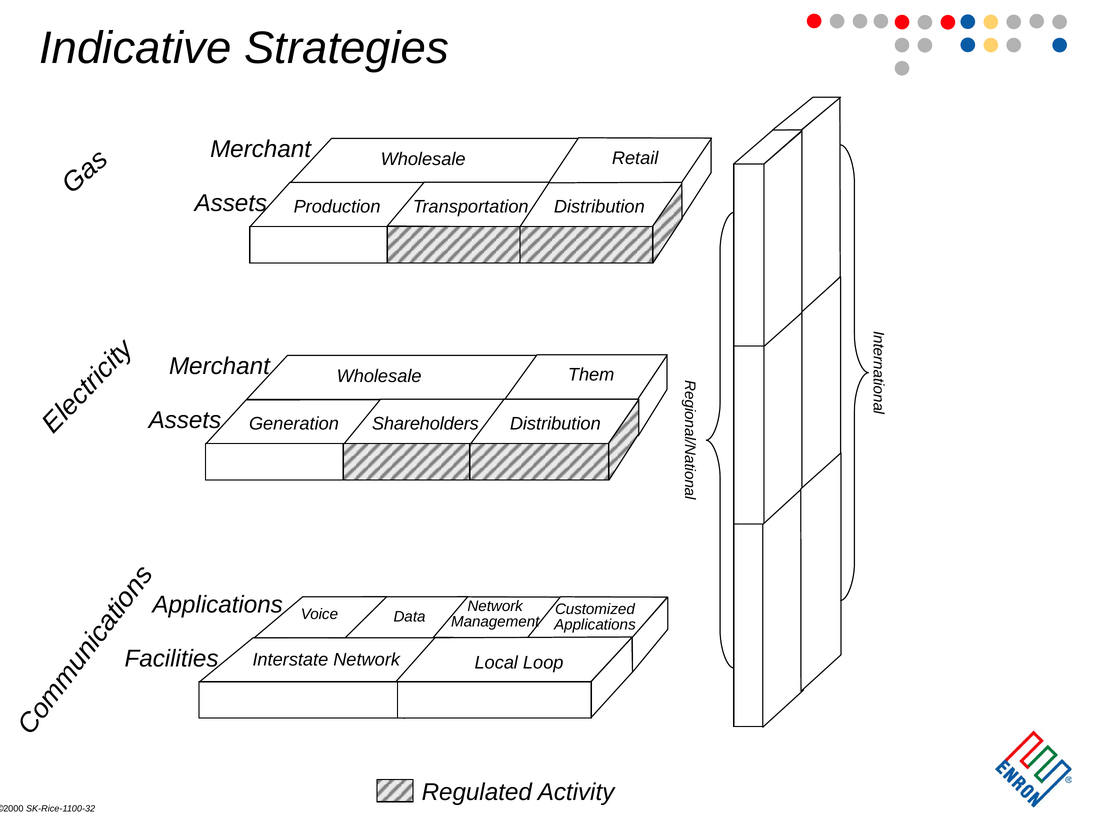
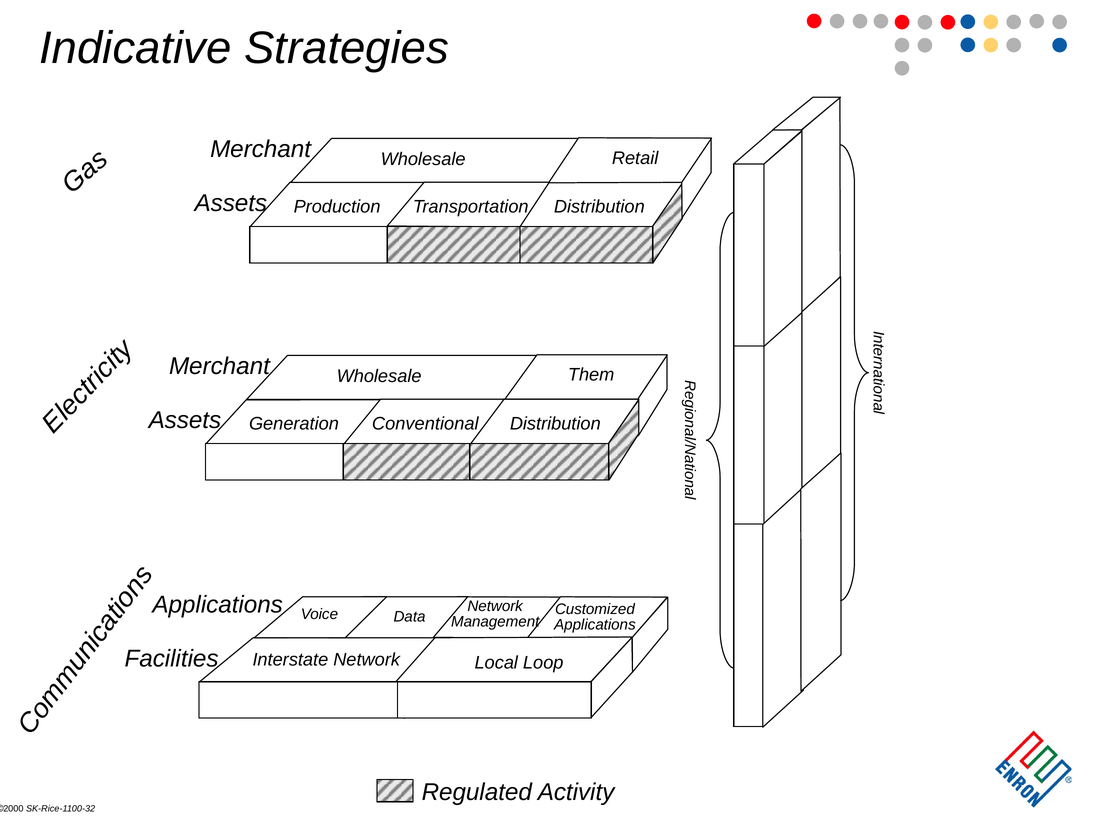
Shareholders: Shareholders -> Conventional
